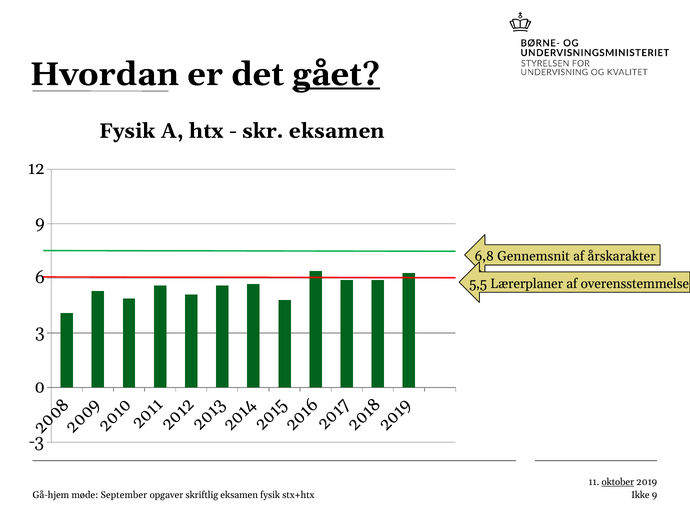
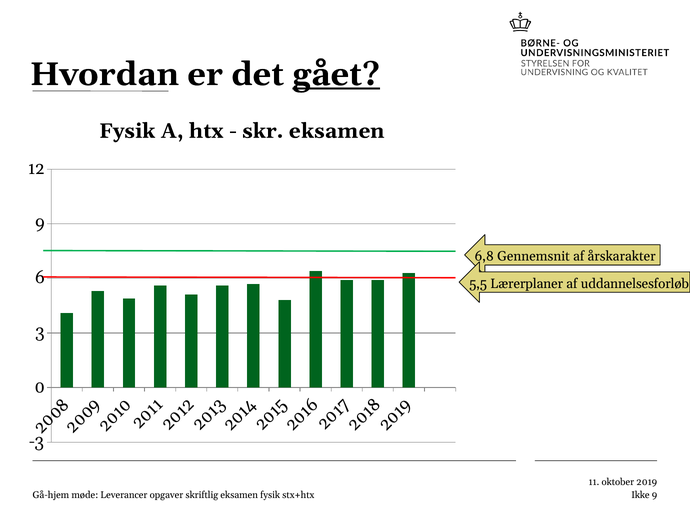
overensstemmelse: overensstemmelse -> uddannelsesforløb
oktober underline: present -> none
September: September -> Leverancer
